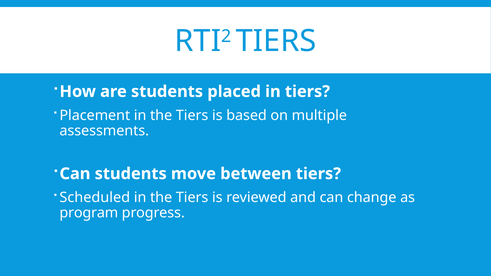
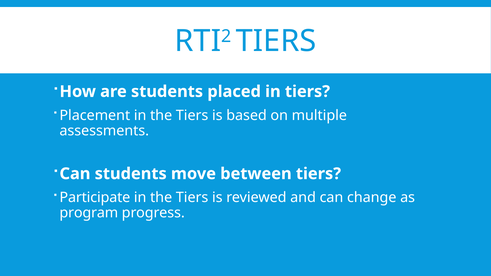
Scheduled: Scheduled -> Participate
